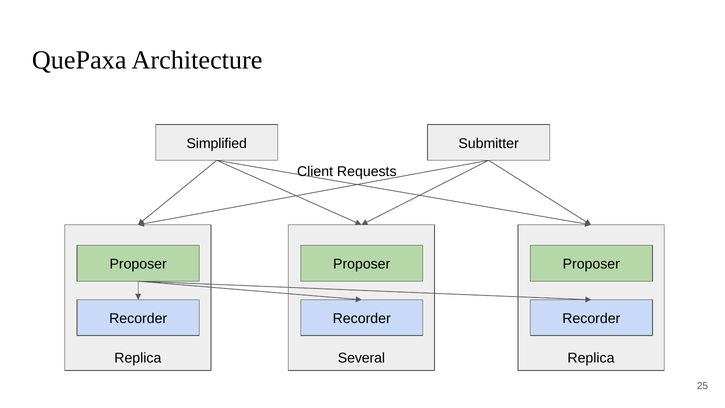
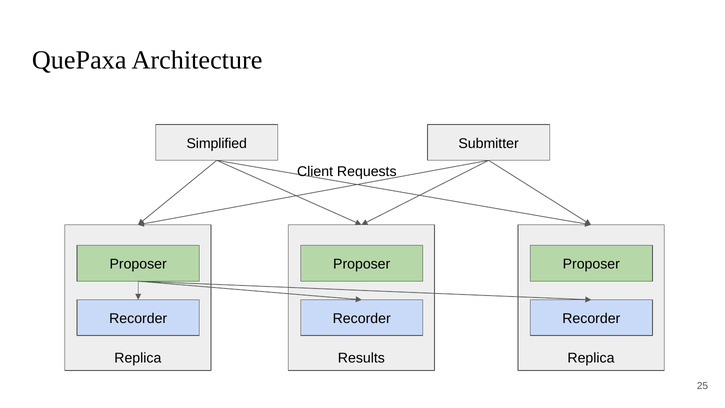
Several: Several -> Results
